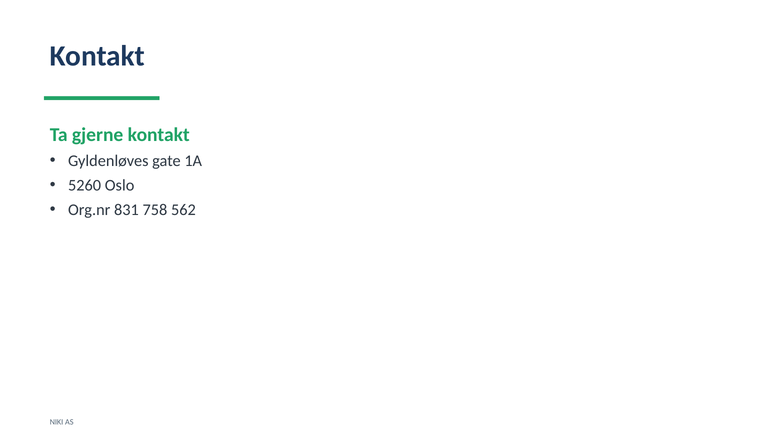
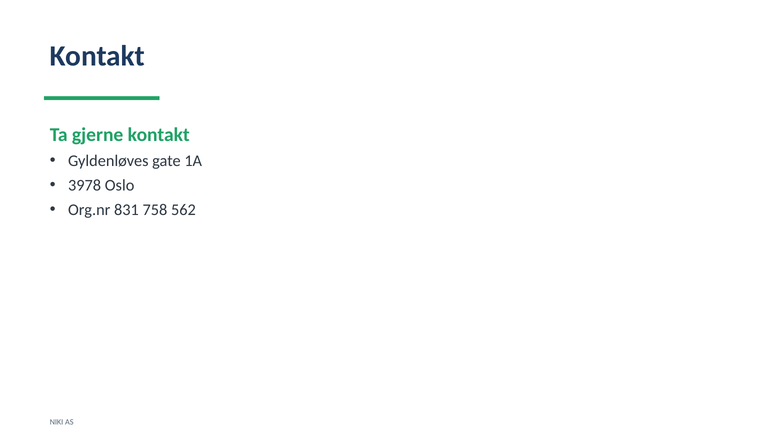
5260: 5260 -> 3978
